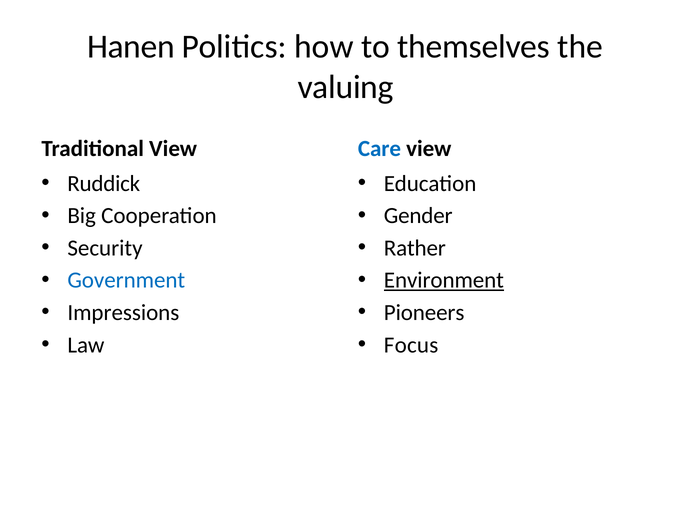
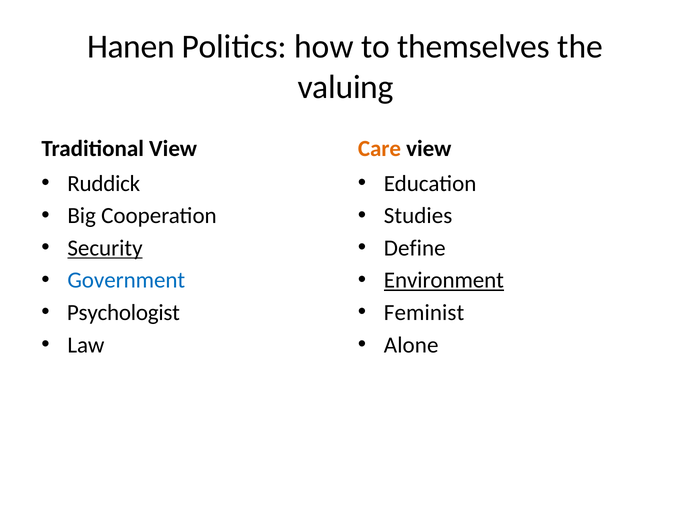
Care colour: blue -> orange
Gender: Gender -> Studies
Security underline: none -> present
Rather: Rather -> Define
Impressions: Impressions -> Psychologist
Pioneers: Pioneers -> Feminist
Focus: Focus -> Alone
